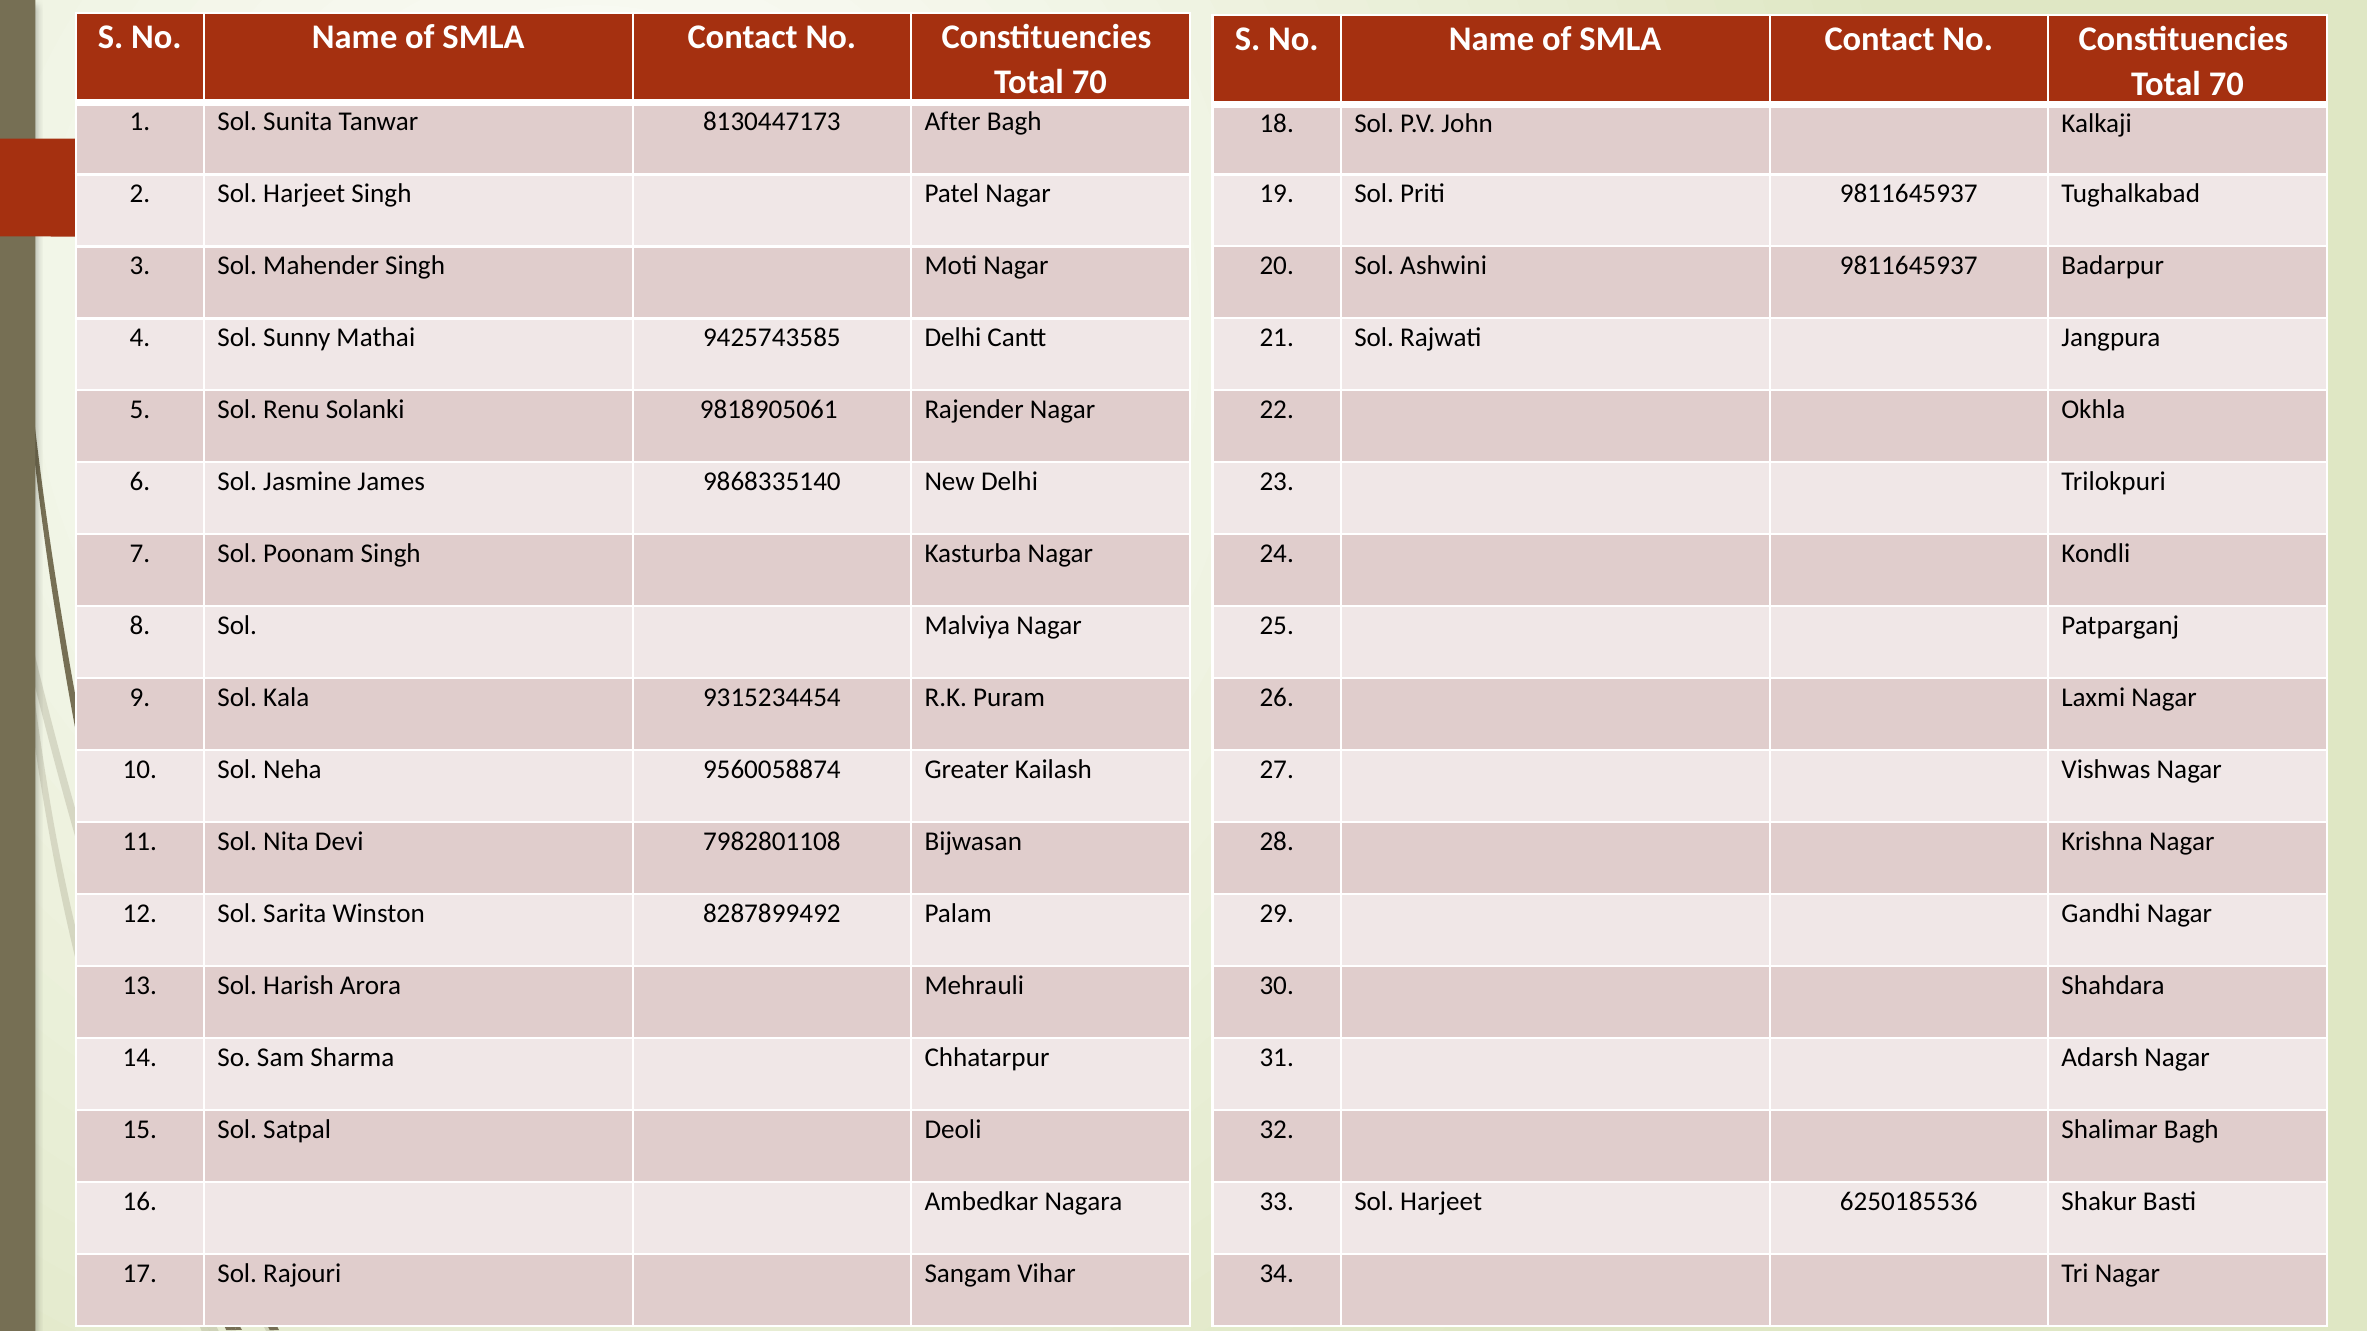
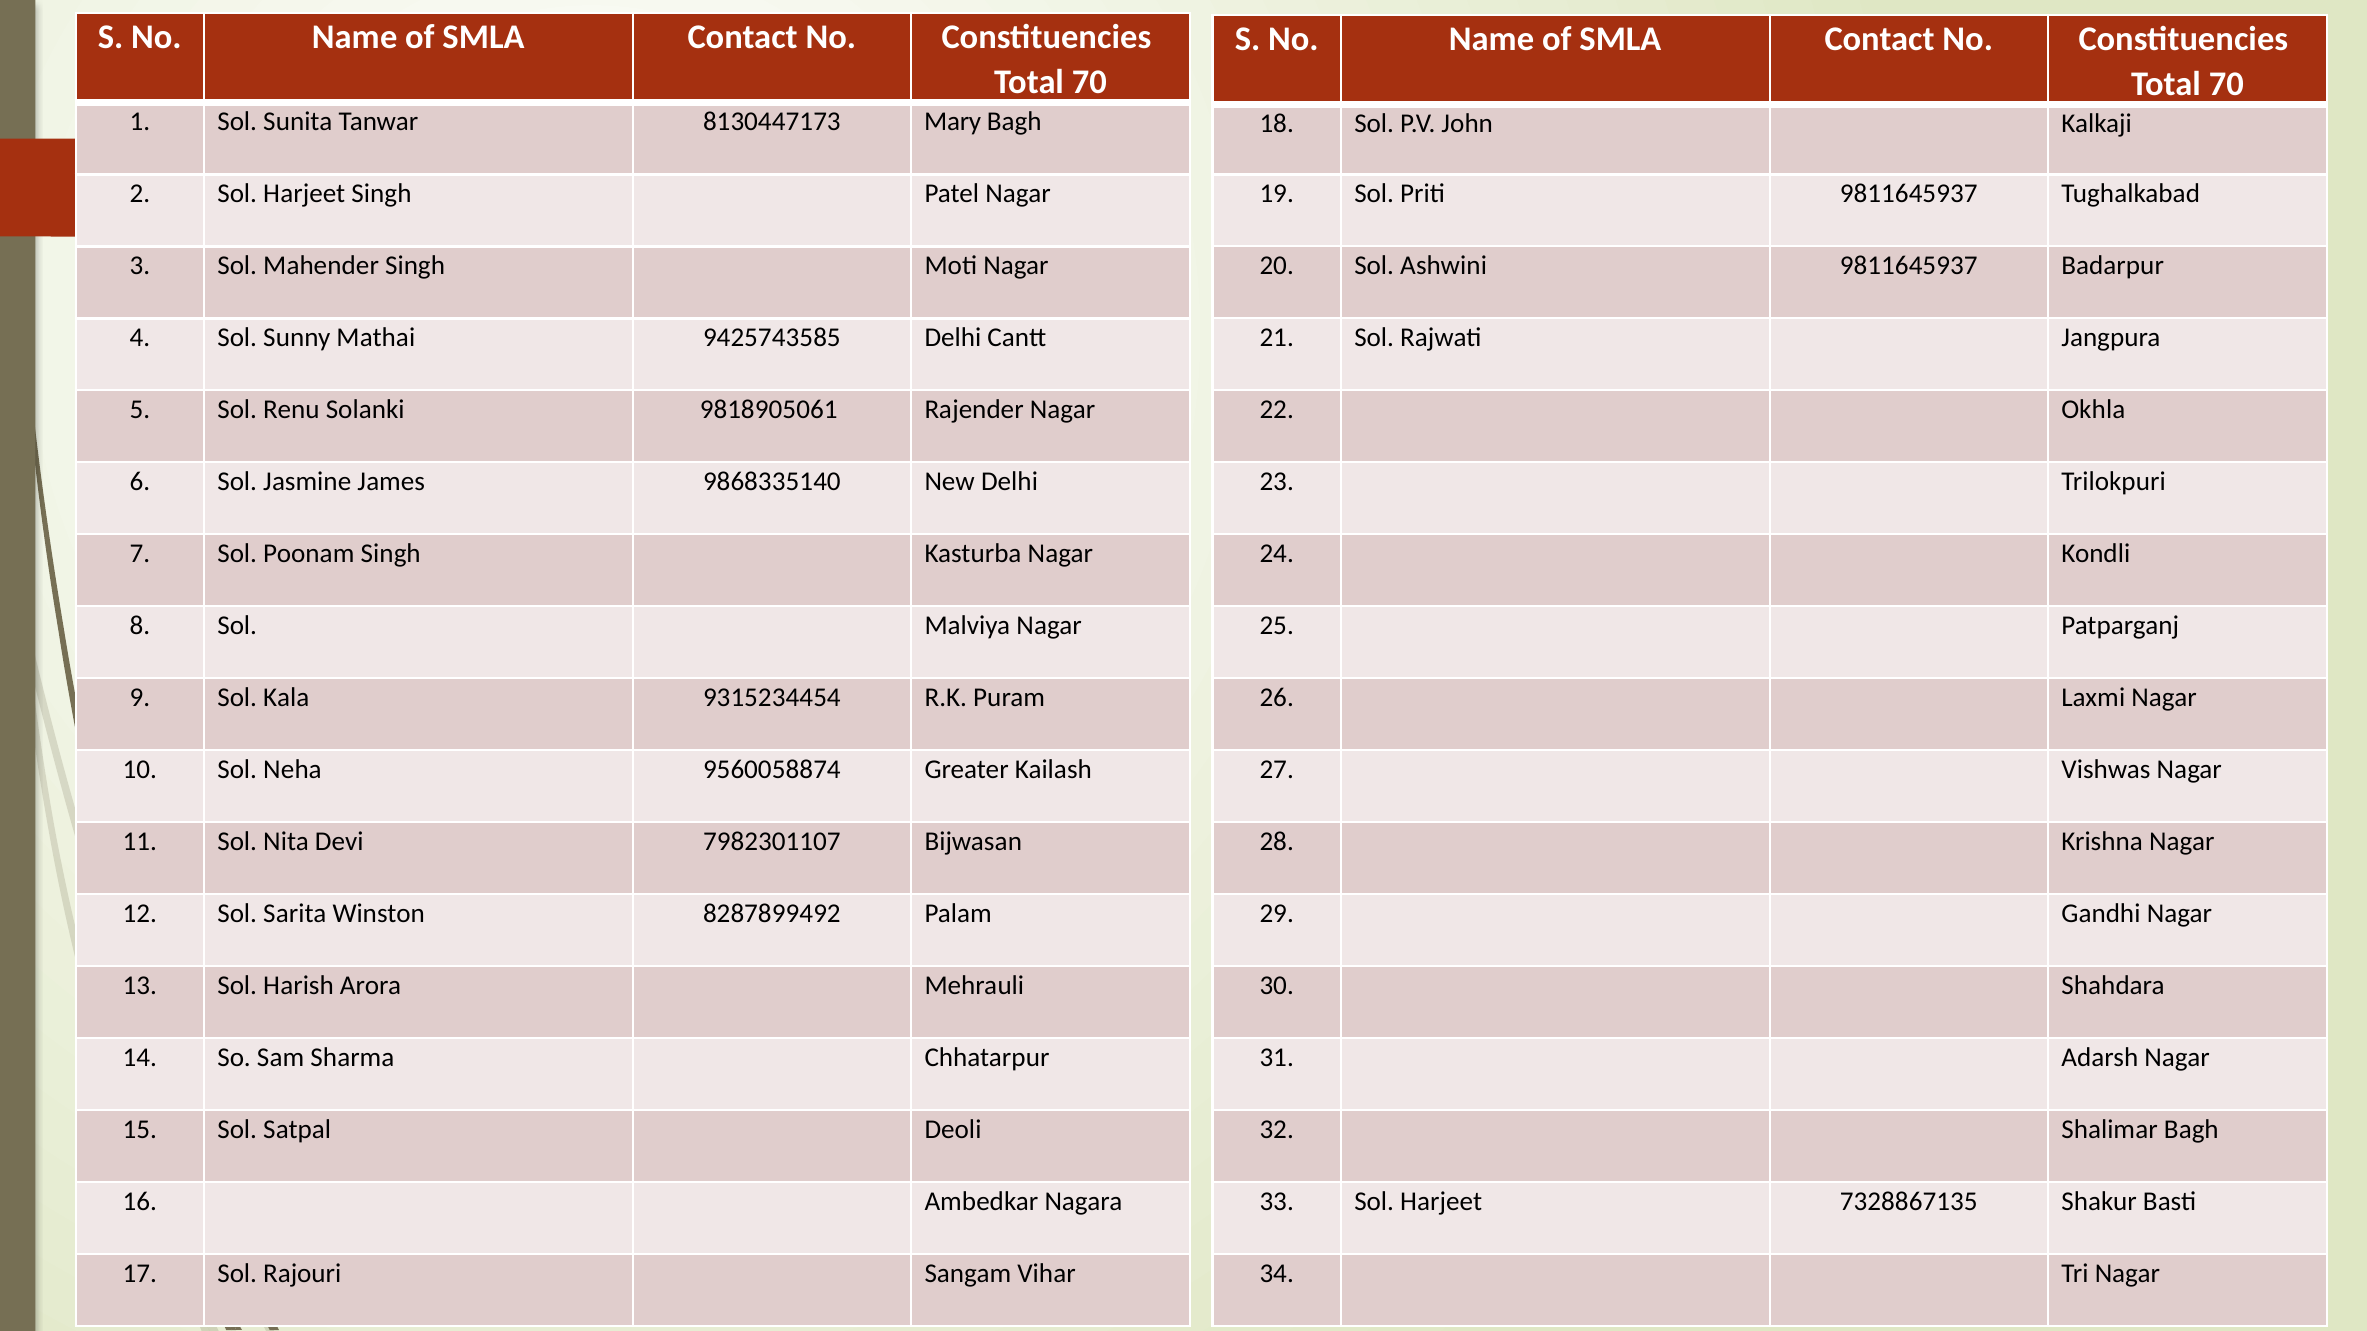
After: After -> Mary
7982801108: 7982801108 -> 7982301107
6250185536: 6250185536 -> 7328867135
